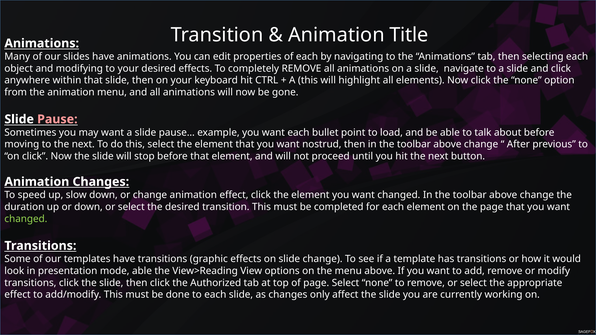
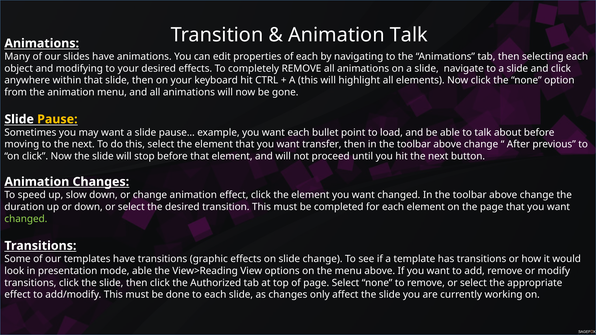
Animation Title: Title -> Talk
Pause colour: pink -> yellow
nostrud: nostrud -> transfer
